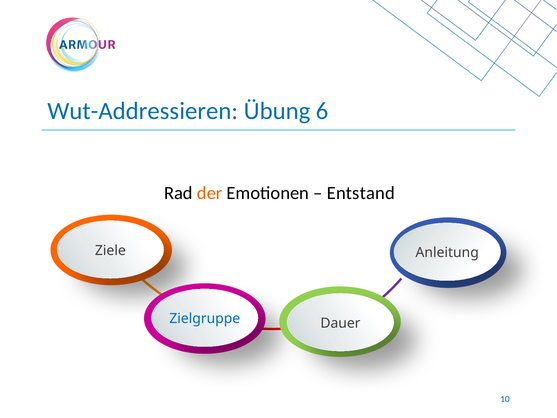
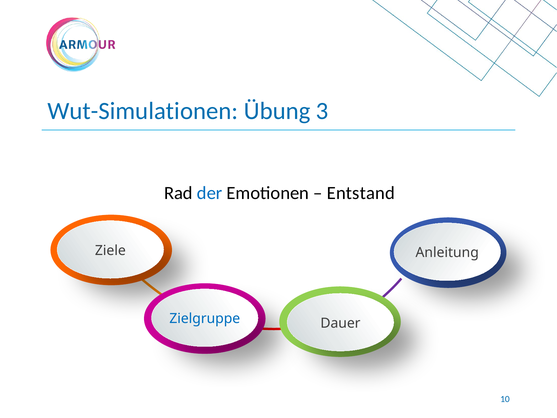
Wut-Addressieren: Wut-Addressieren -> Wut-Simulationen
6: 6 -> 3
der colour: orange -> blue
